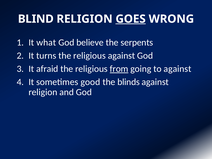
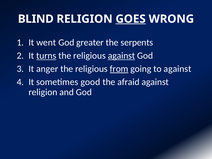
what: what -> went
believe: believe -> greater
turns underline: none -> present
against at (121, 56) underline: none -> present
afraid: afraid -> anger
blinds: blinds -> afraid
